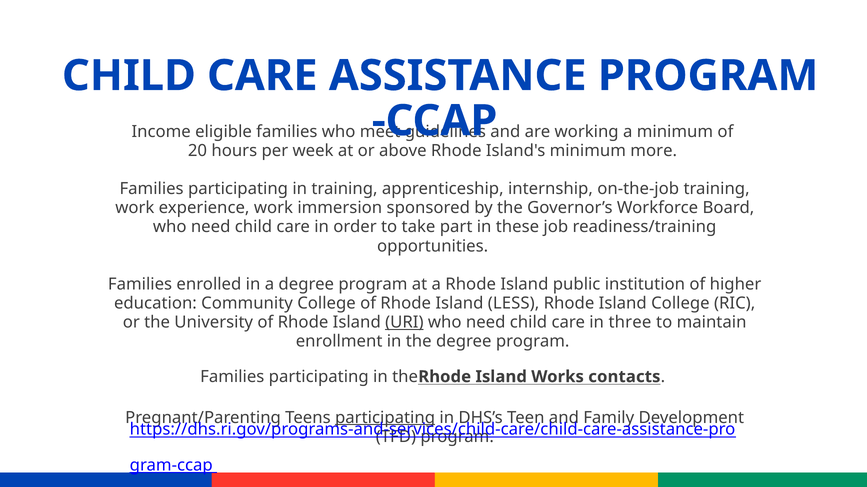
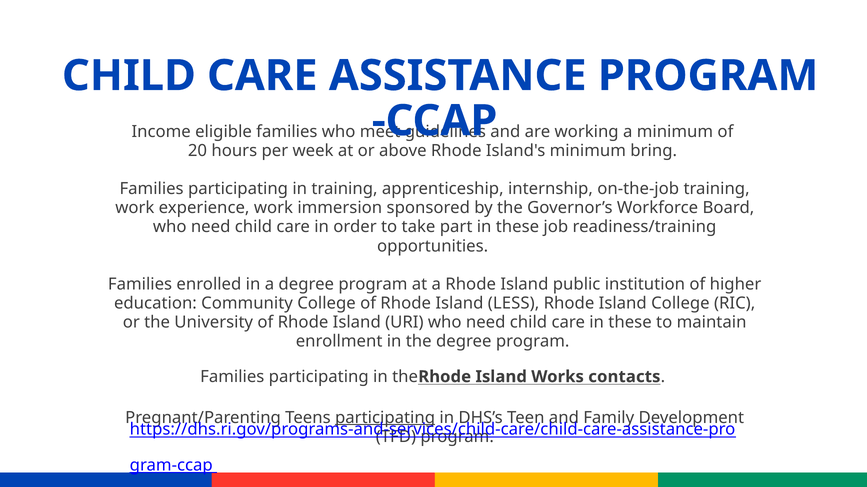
more: more -> bring
URI underline: present -> none
care in three: three -> these
